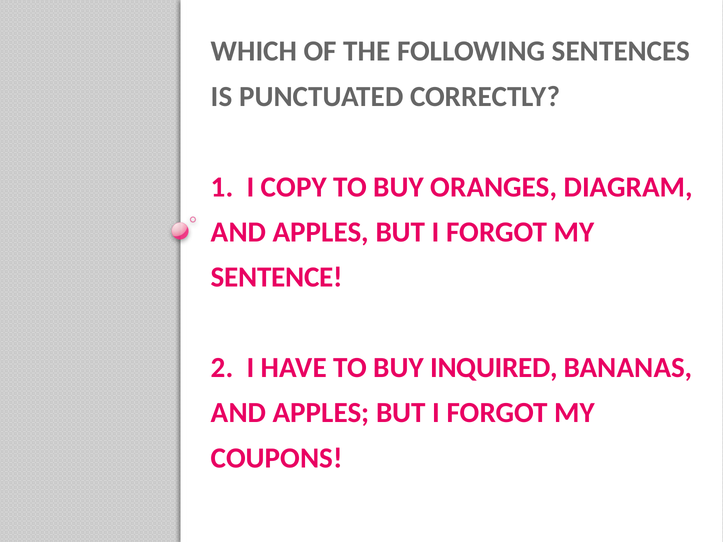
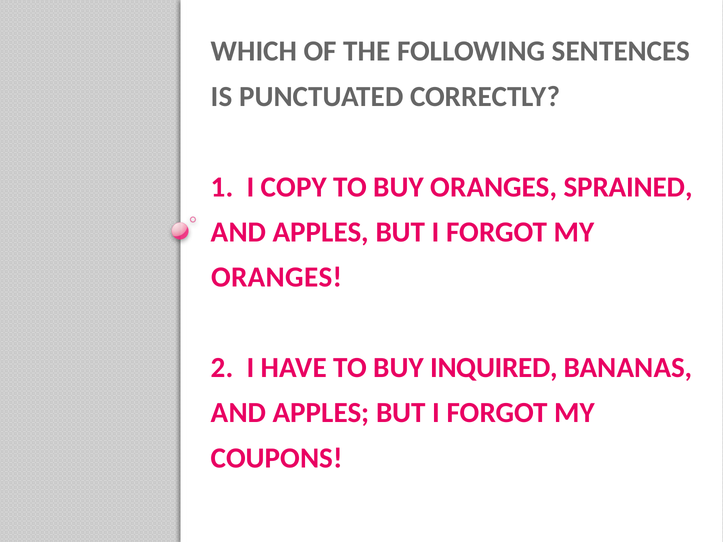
DIAGRAM: DIAGRAM -> SPRAINED
SENTENCE at (277, 277): SENTENCE -> ORANGES
